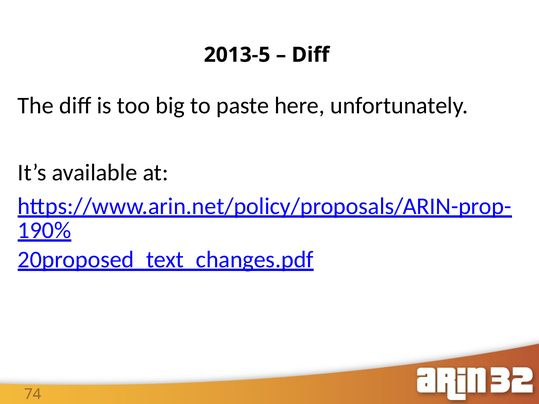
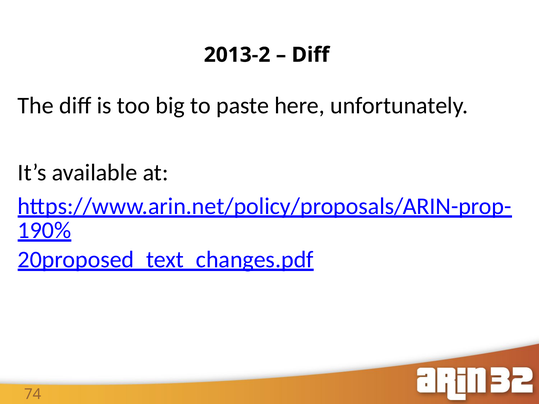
2013-5: 2013-5 -> 2013-2
